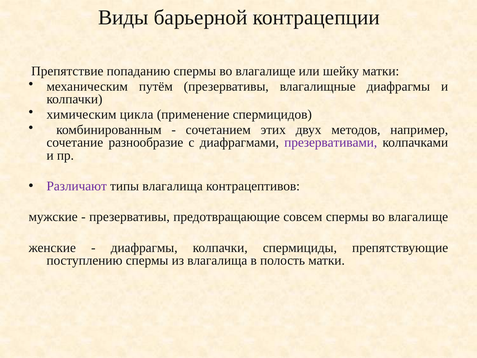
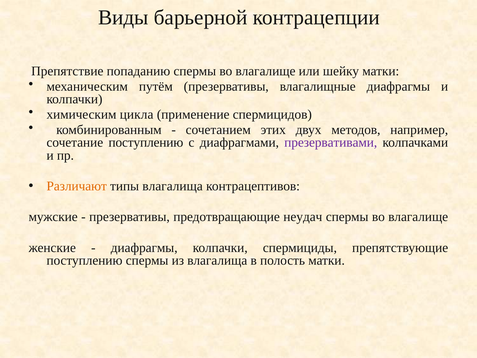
сочетание разнообразие: разнообразие -> поступлению
Различают colour: purple -> orange
совсем: совсем -> неудач
